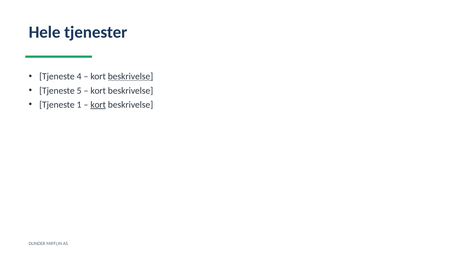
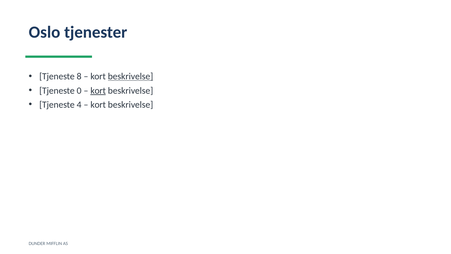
Hele: Hele -> Oslo
4: 4 -> 8
5: 5 -> 0
kort at (98, 90) underline: none -> present
1: 1 -> 4
kort at (98, 105) underline: present -> none
